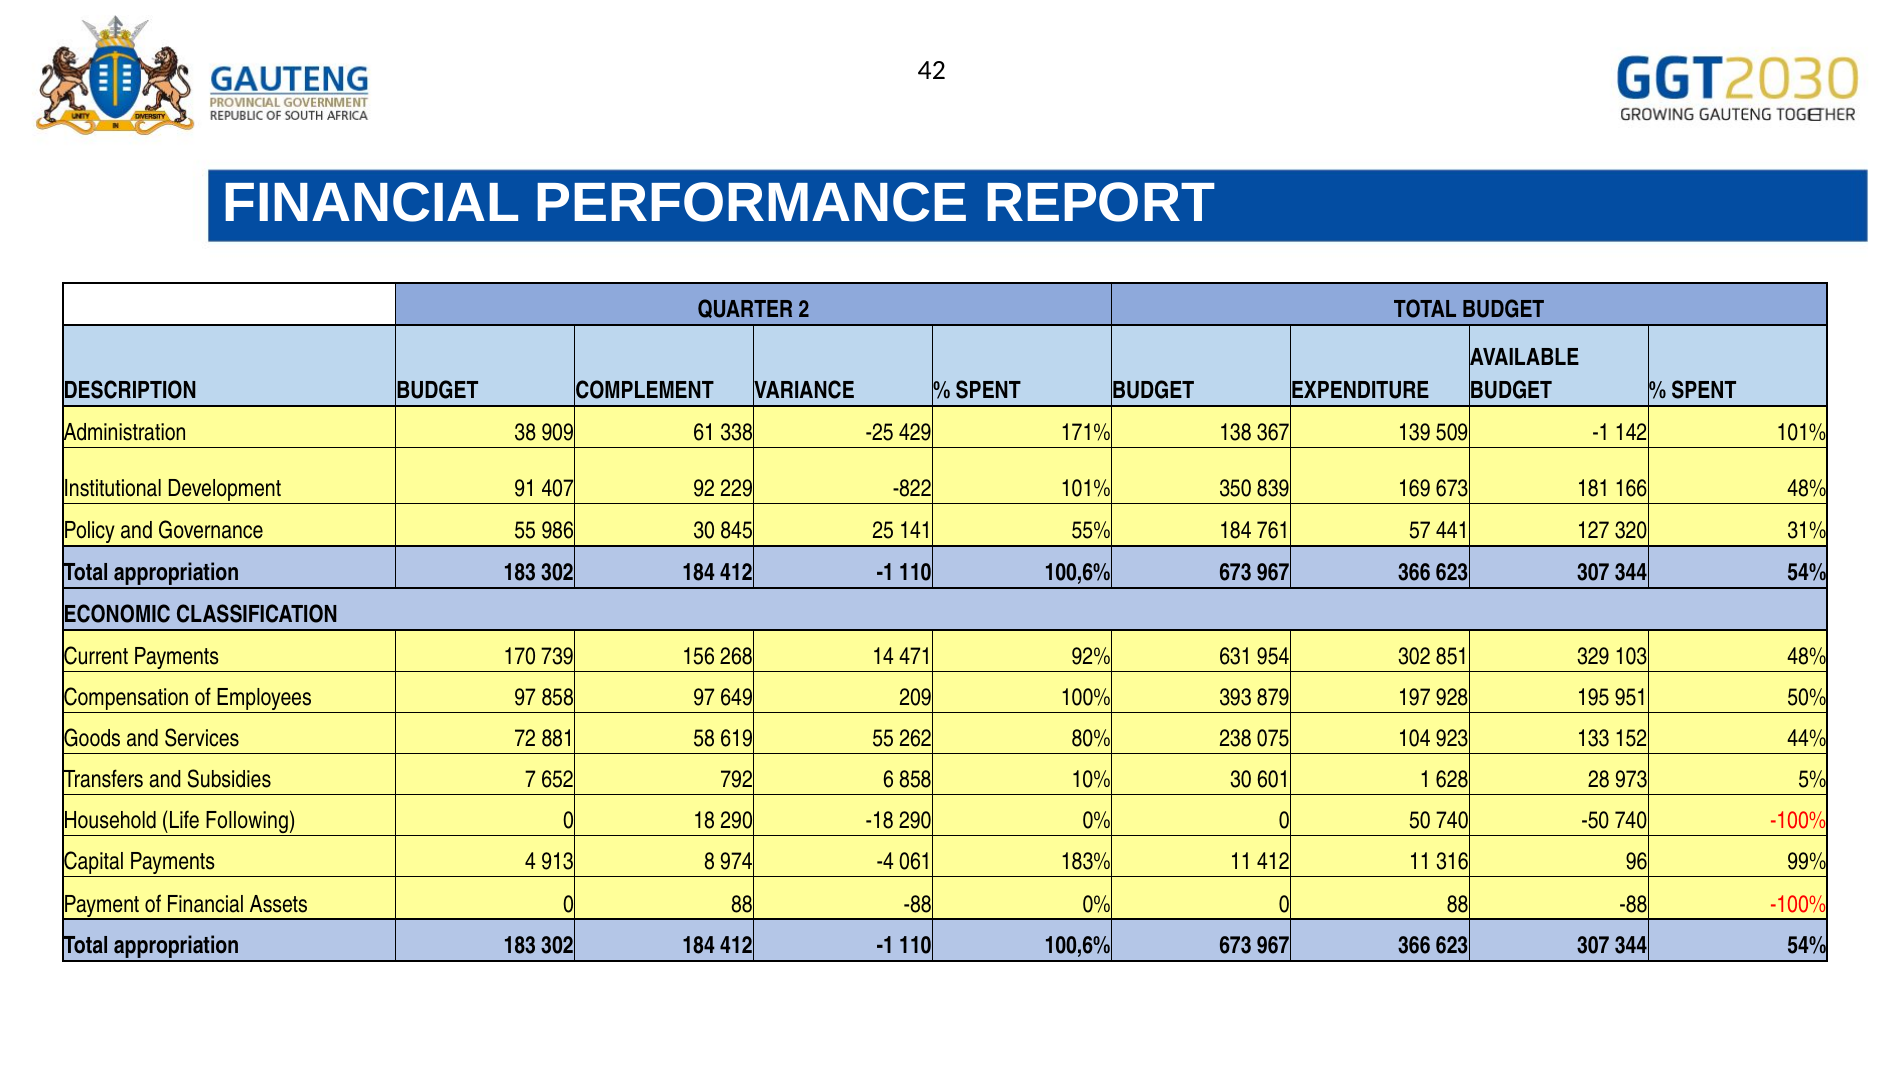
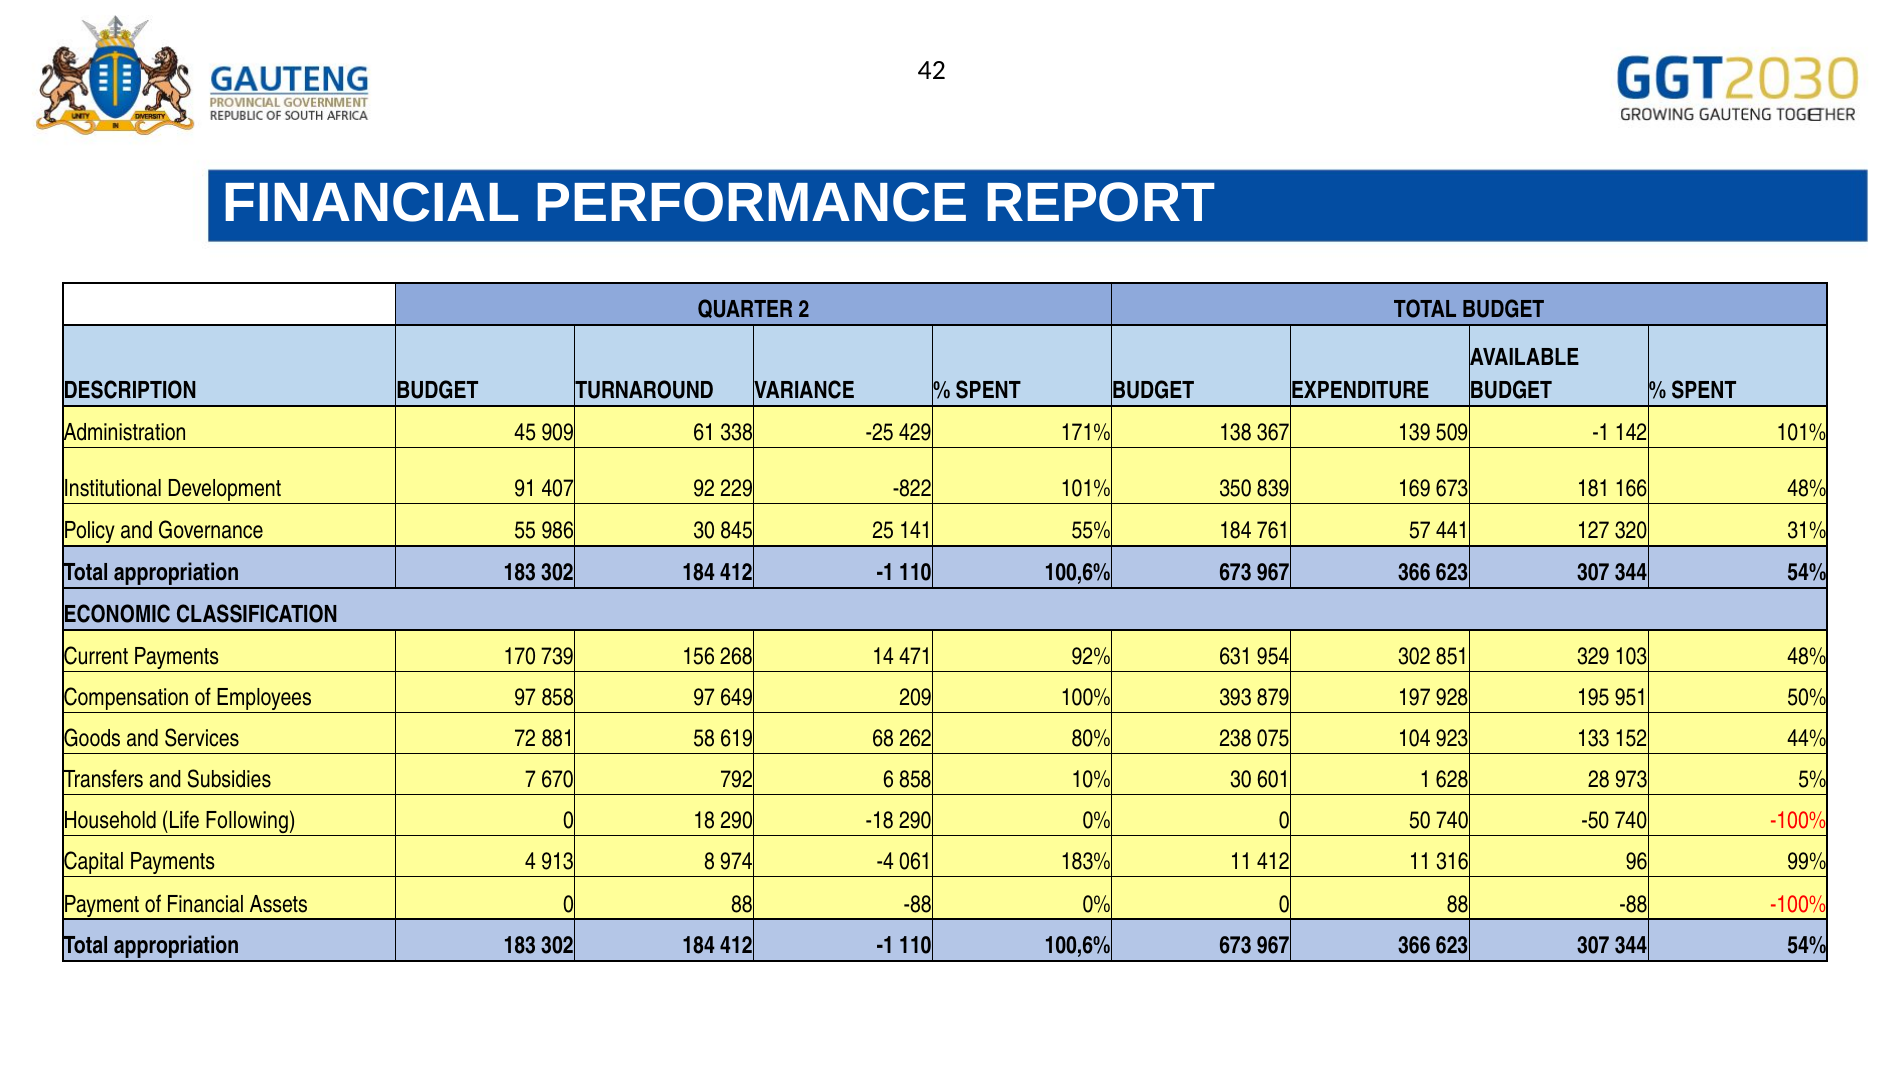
COMPLEMENT: COMPLEMENT -> TURNAROUND
38: 38 -> 45
619 55: 55 -> 68
652: 652 -> 670
